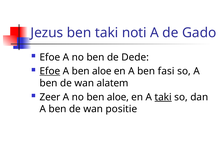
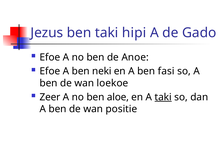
noti: noti -> hipi
Dede: Dede -> Anoe
Efoe at (50, 71) underline: present -> none
A ben aloe: aloe -> neki
alatem: alatem -> loekoe
